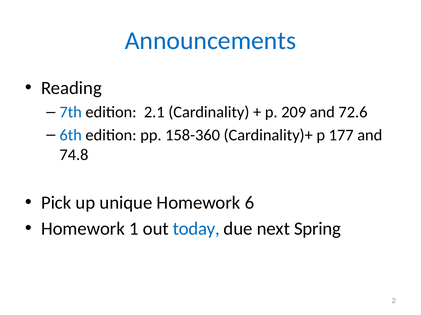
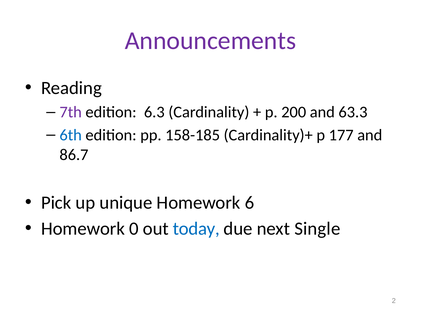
Announcements colour: blue -> purple
7th colour: blue -> purple
2.1: 2.1 -> 6.3
209: 209 -> 200
72.6: 72.6 -> 63.3
158-360: 158-360 -> 158-185
74.8: 74.8 -> 86.7
1: 1 -> 0
Spring: Spring -> Single
